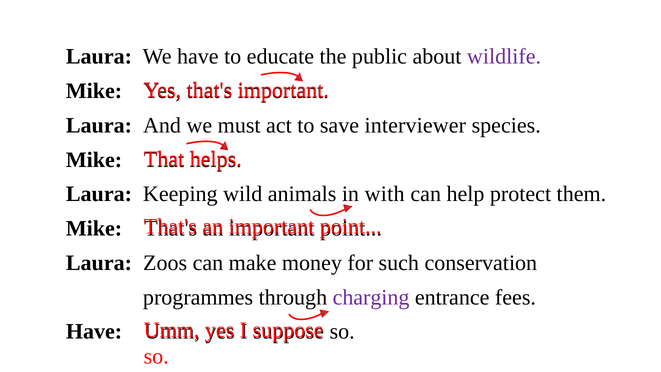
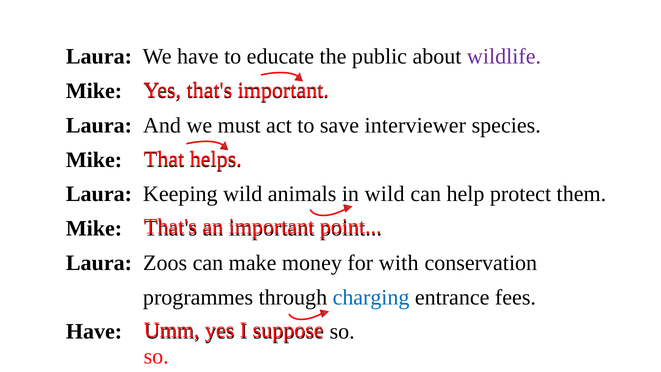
with at (385, 194): with -> wild
such: such -> with
charging colour: purple -> blue
